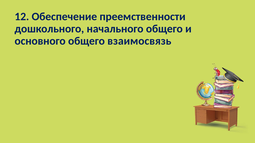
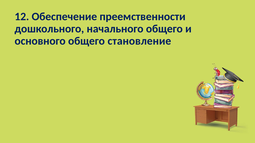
взаимосвязь: взаимосвязь -> становление
